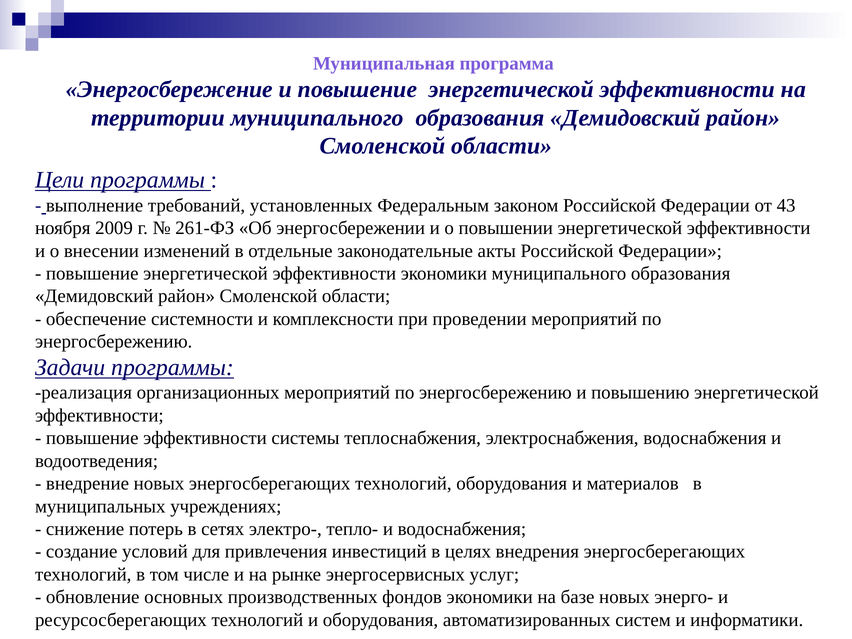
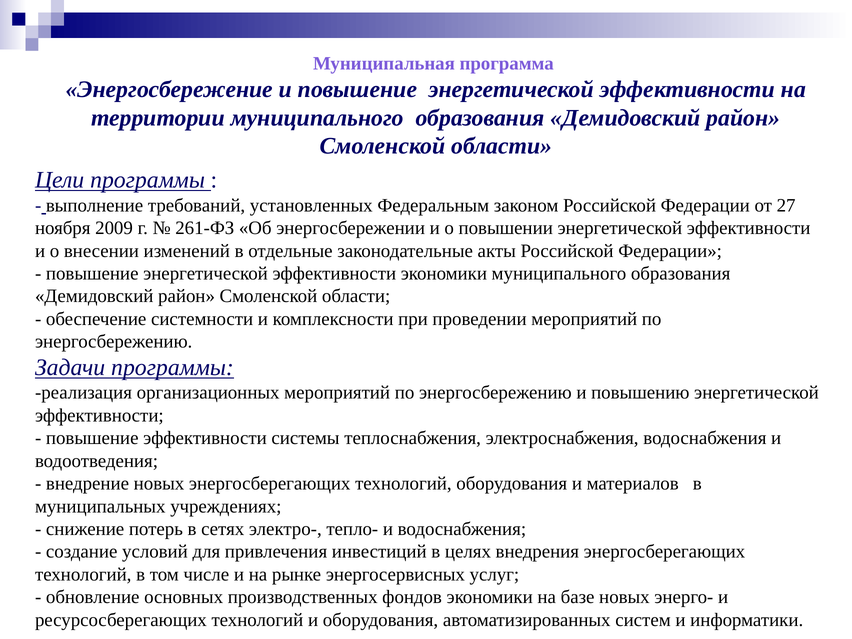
43: 43 -> 27
